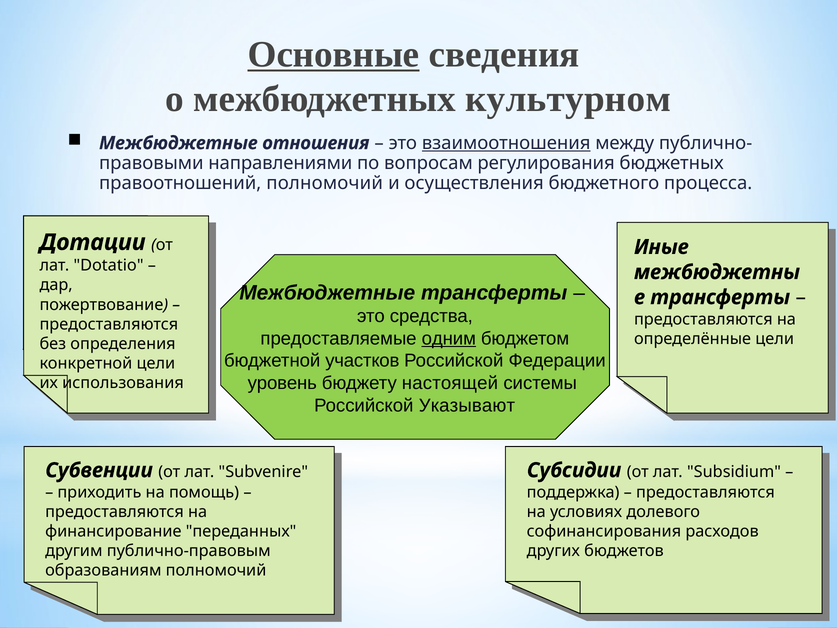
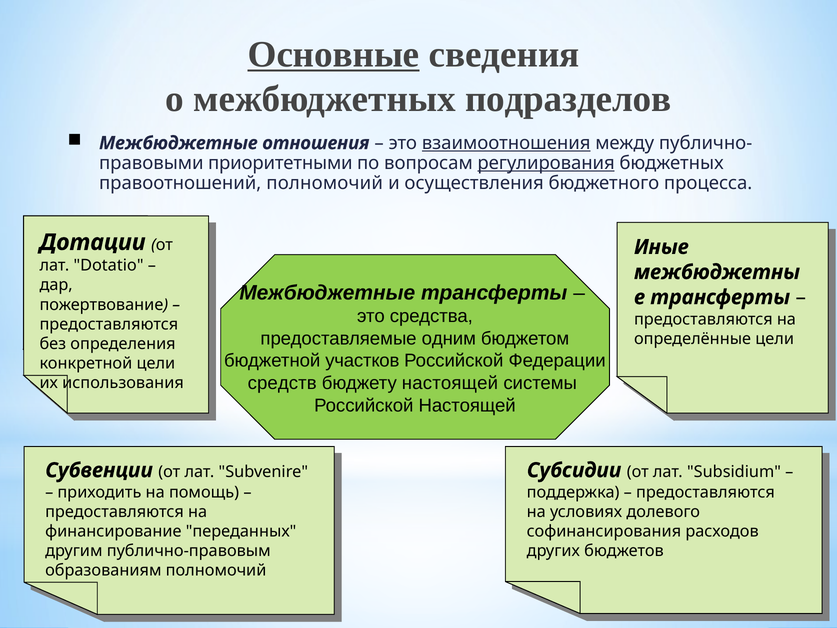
культурном: культурном -> подразделов
направлениями: направлениями -> приоритетными
регулирования underline: none -> present
одним underline: present -> none
уровень: уровень -> средств
Российской Указывают: Указывают -> Настоящей
